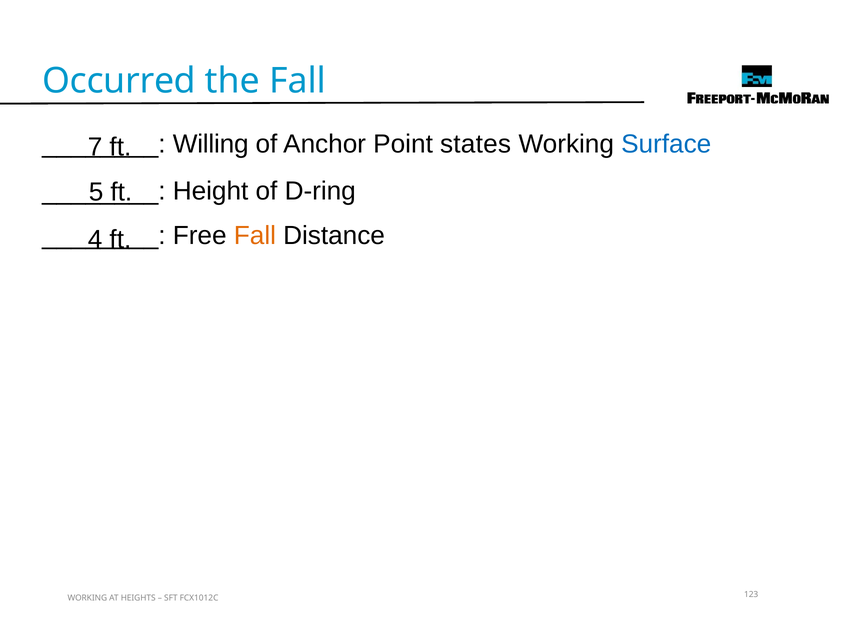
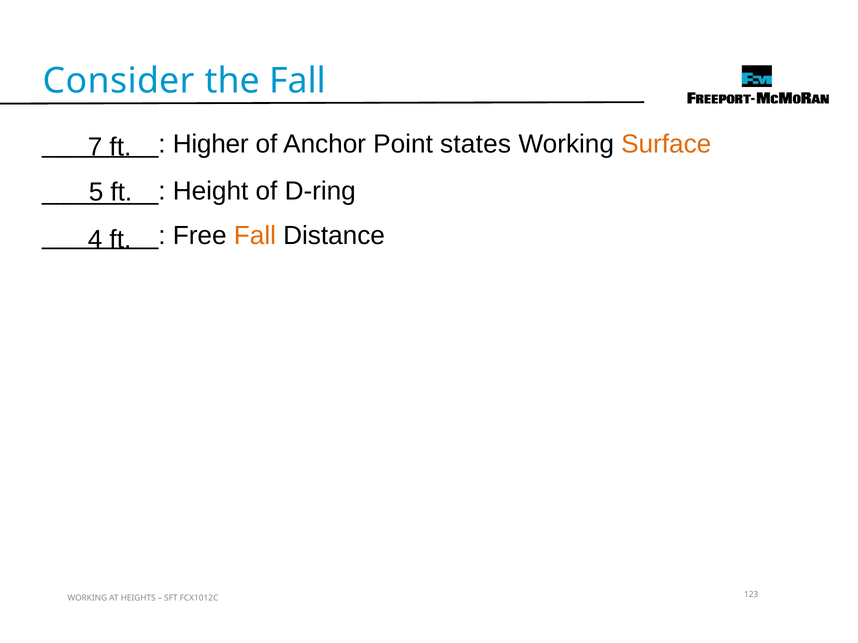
Occurred: Occurred -> Consider
Willing: Willing -> Higher
Surface colour: blue -> orange
